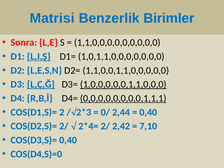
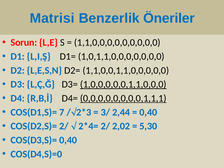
Birimler: Birimler -> Öneriler
Sonra: Sonra -> Sorun
L,I,Ş underline: present -> none
L,Ç,Ğ underline: present -> none
2: 2 -> 7
0/: 0/ -> 3/
2,42: 2,42 -> 2,02
7,10: 7,10 -> 5,30
